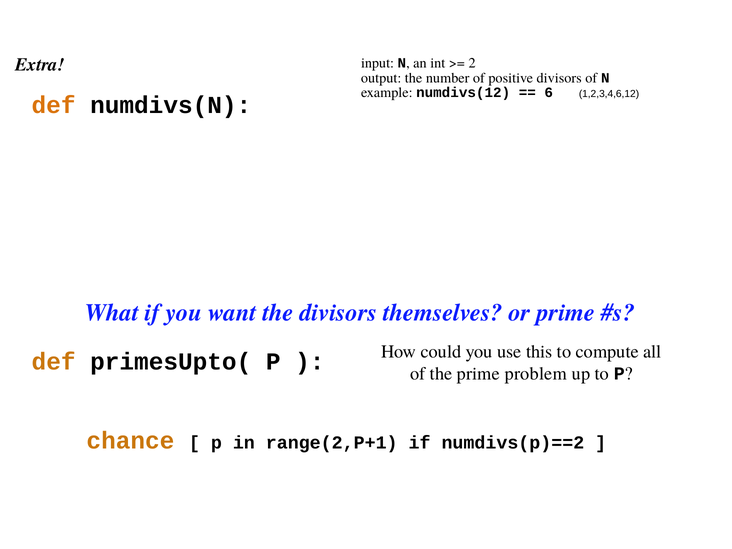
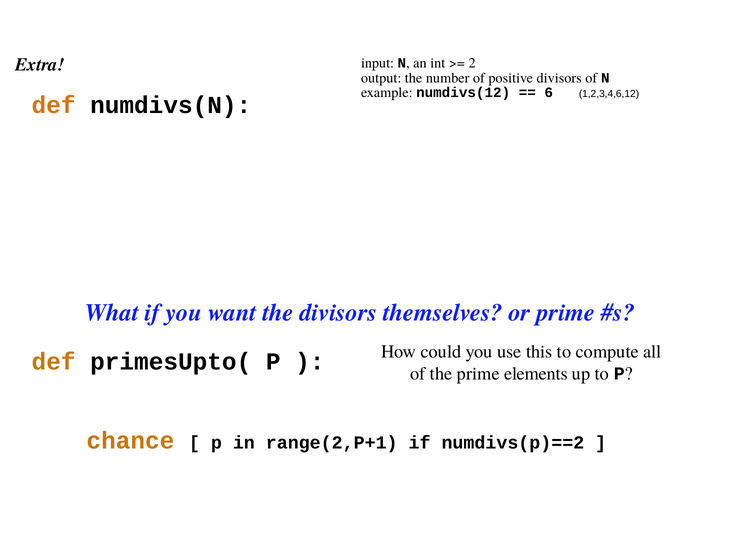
problem: problem -> elements
